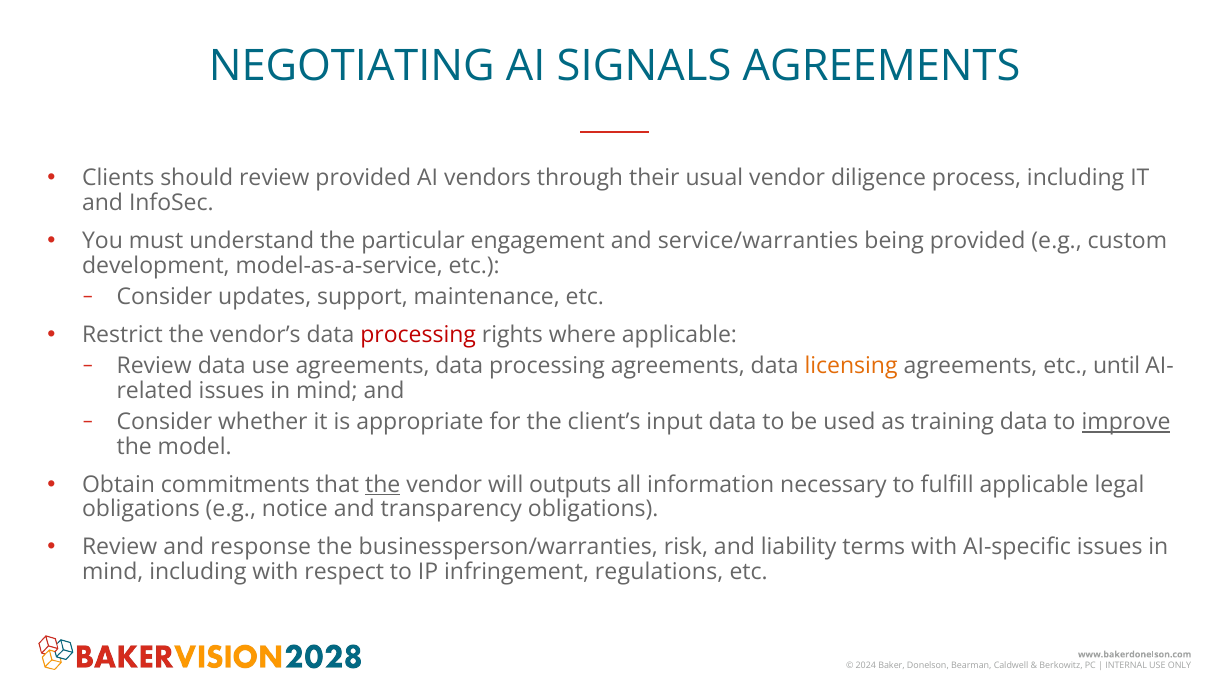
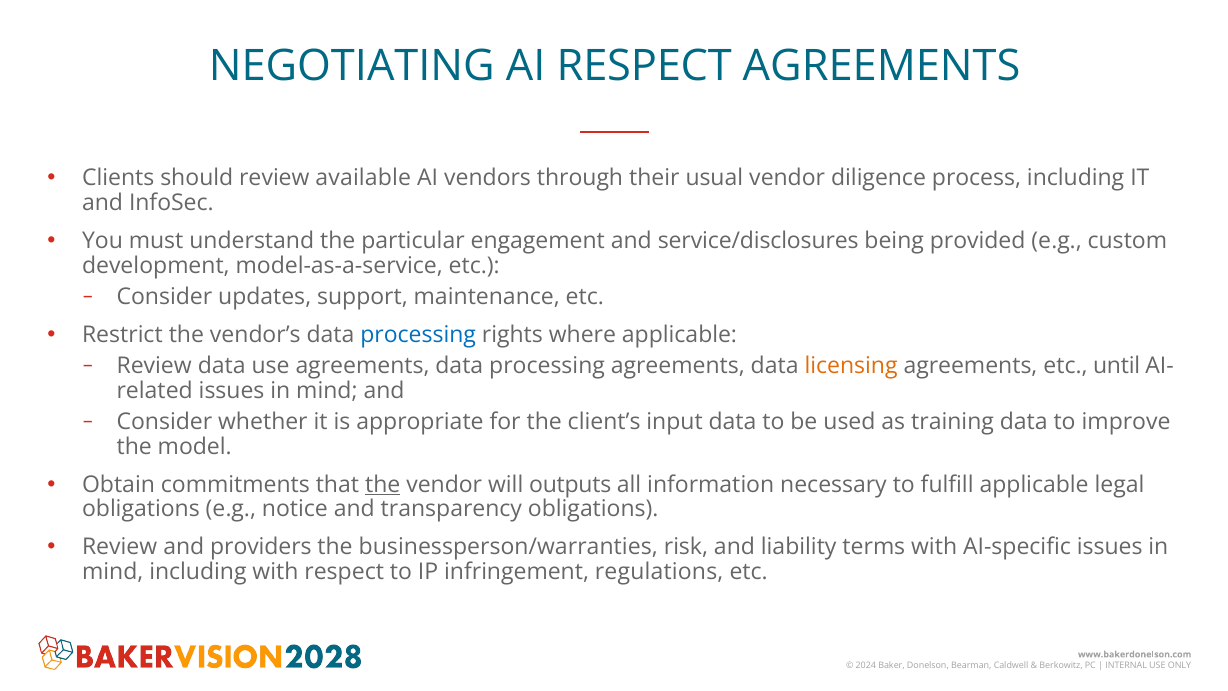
AI SIGNALS: SIGNALS -> RESPECT
review provided: provided -> available
service/warranties: service/warranties -> service/disclosures
processing at (418, 334) colour: red -> blue
improve underline: present -> none
response: response -> providers
